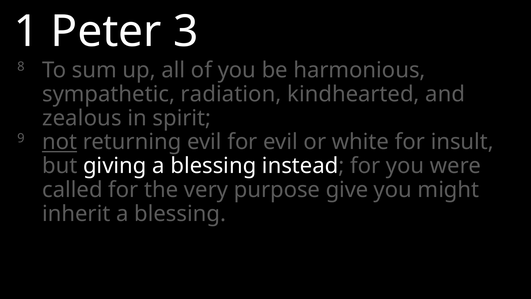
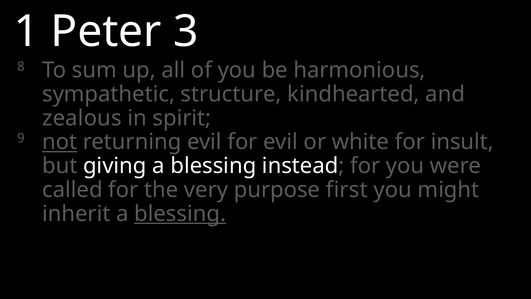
radiation: radiation -> structure
give: give -> first
blessing at (180, 214) underline: none -> present
